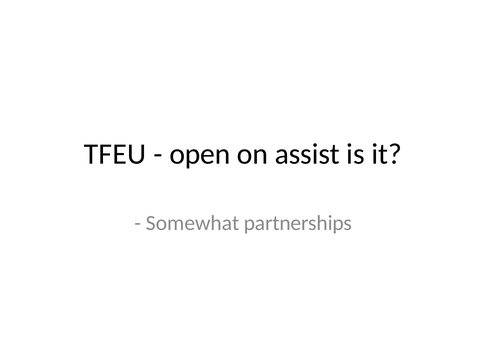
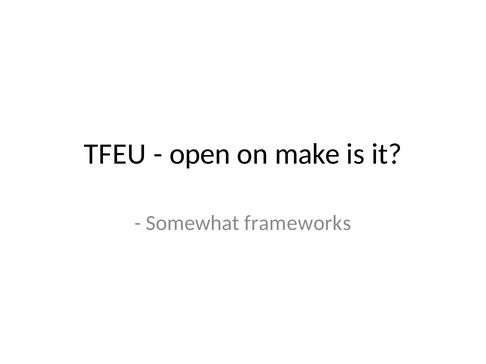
assist: assist -> make
partnerships: partnerships -> frameworks
